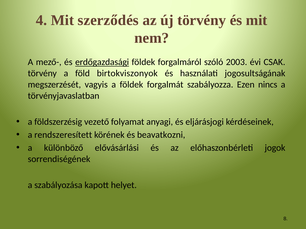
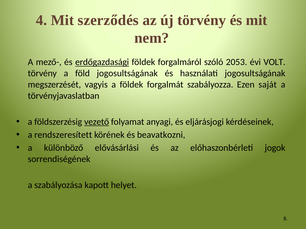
2003: 2003 -> 2053
CSAK: CSAK -> VOLT
föld birtokviszonyok: birtokviszonyok -> jogosultságának
nincs: nincs -> saját
vezető underline: none -> present
